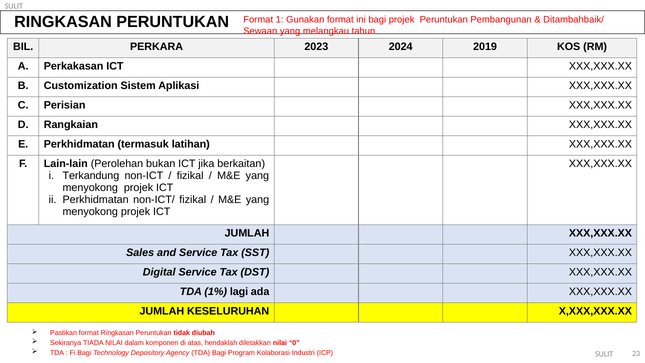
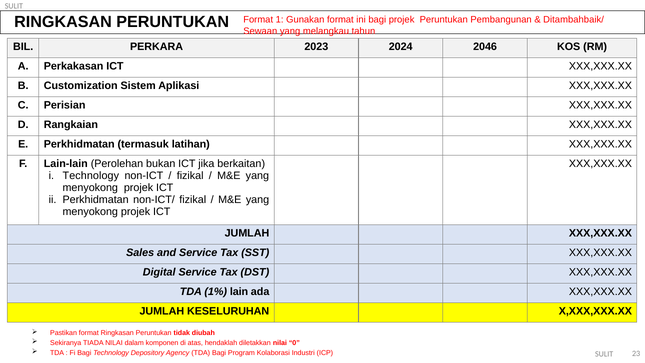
2019: 2019 -> 2046
Terkandung at (91, 176): Terkandung -> Technology
lagi: lagi -> lain
